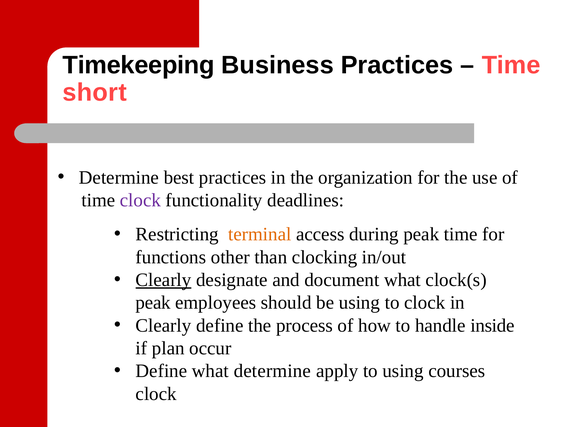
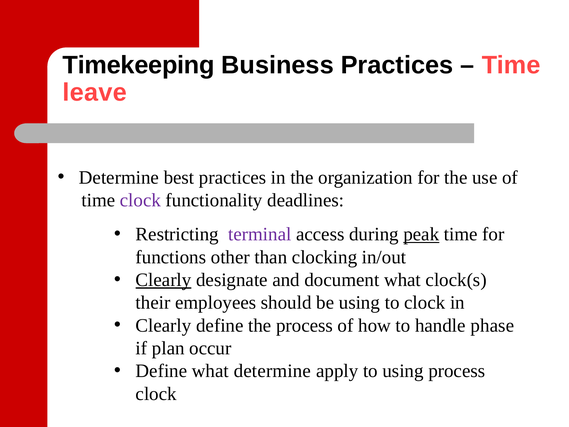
short: short -> leave
terminal colour: orange -> purple
peak at (421, 234) underline: none -> present
peak at (153, 302): peak -> their
inside: inside -> phase
using courses: courses -> process
